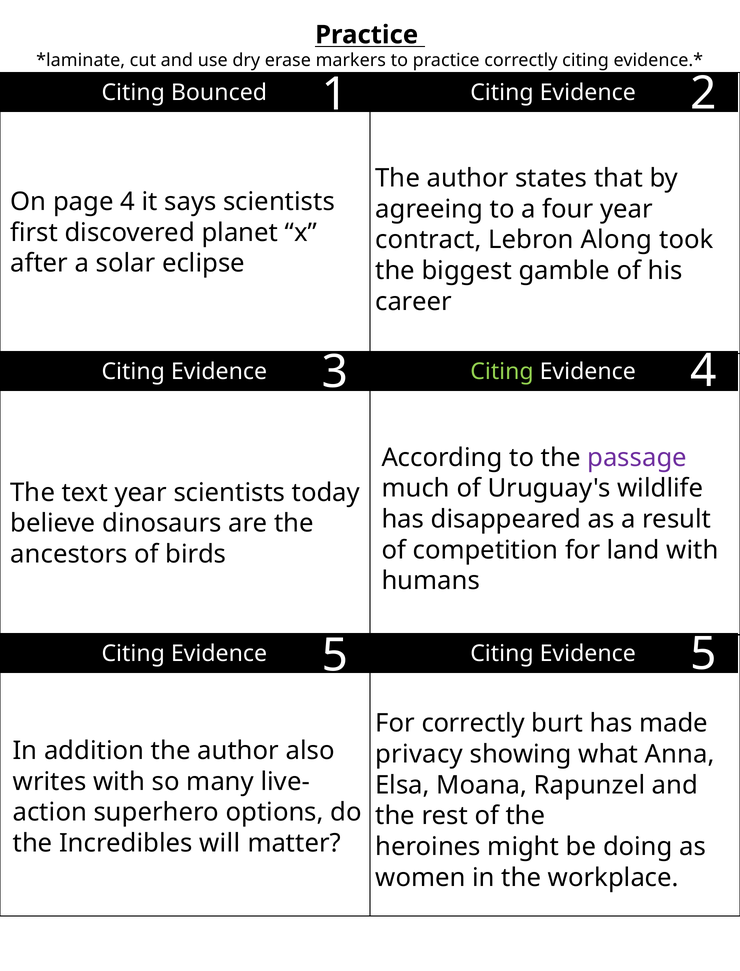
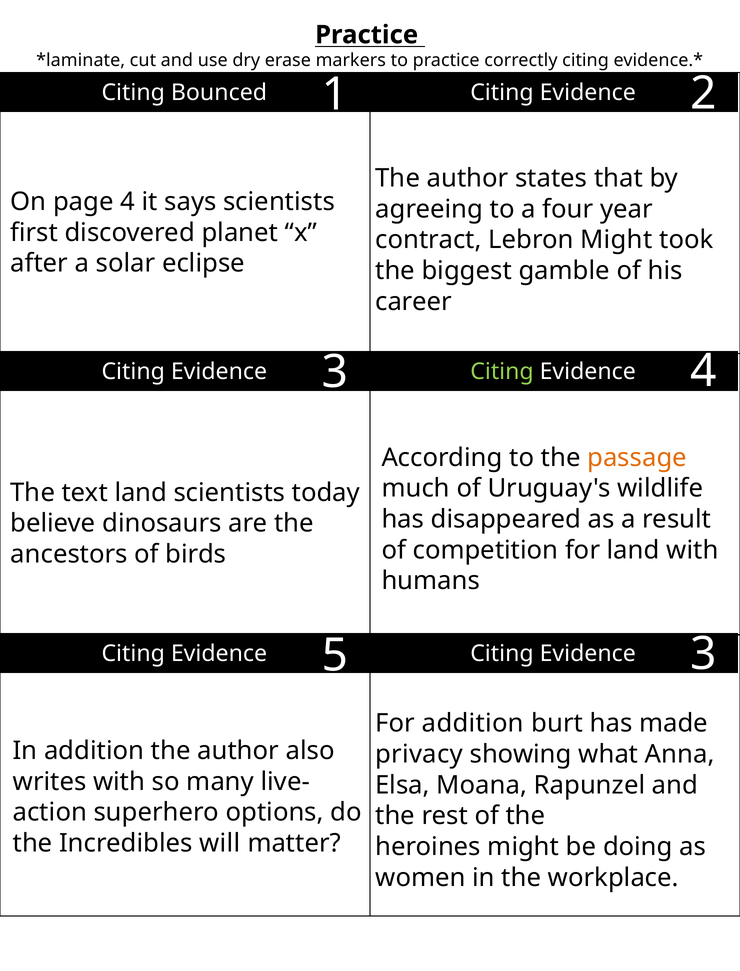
Lebron Along: Along -> Might
passage colour: purple -> orange
text year: year -> land
5 5: 5 -> 3
For correctly: correctly -> addition
